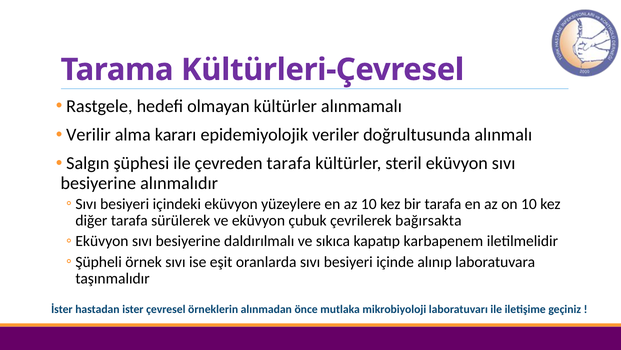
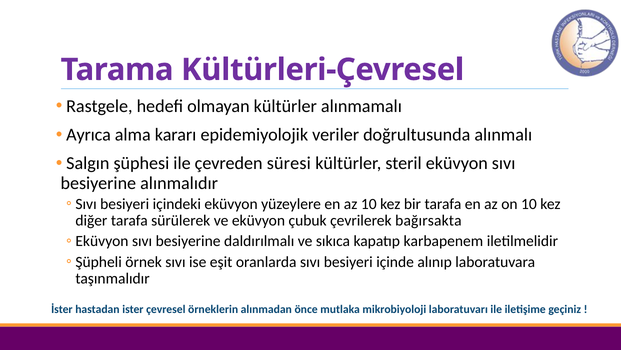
Verilir: Verilir -> Ayrıca
çevreden tarafa: tarafa -> süresi
